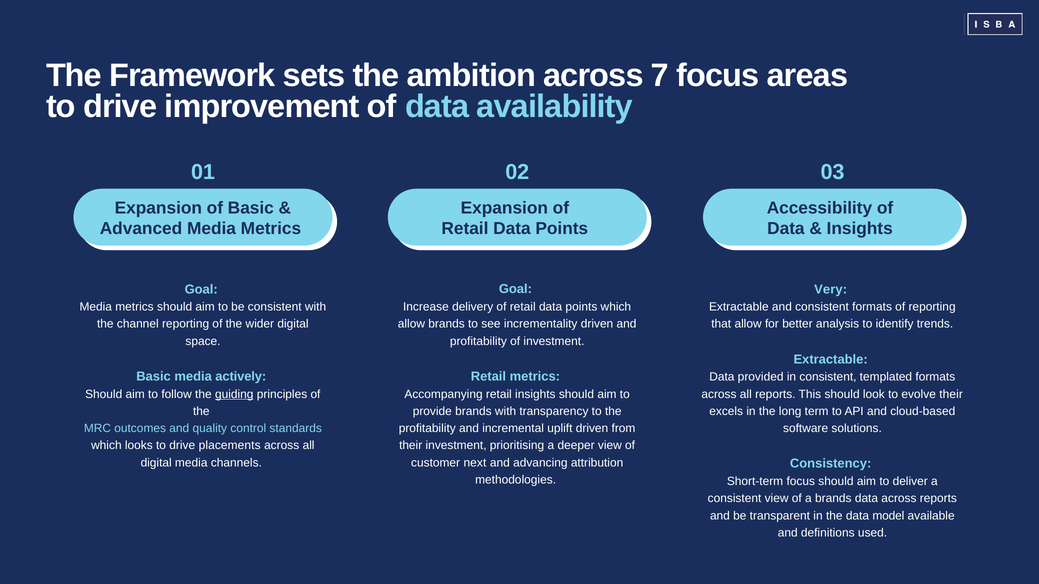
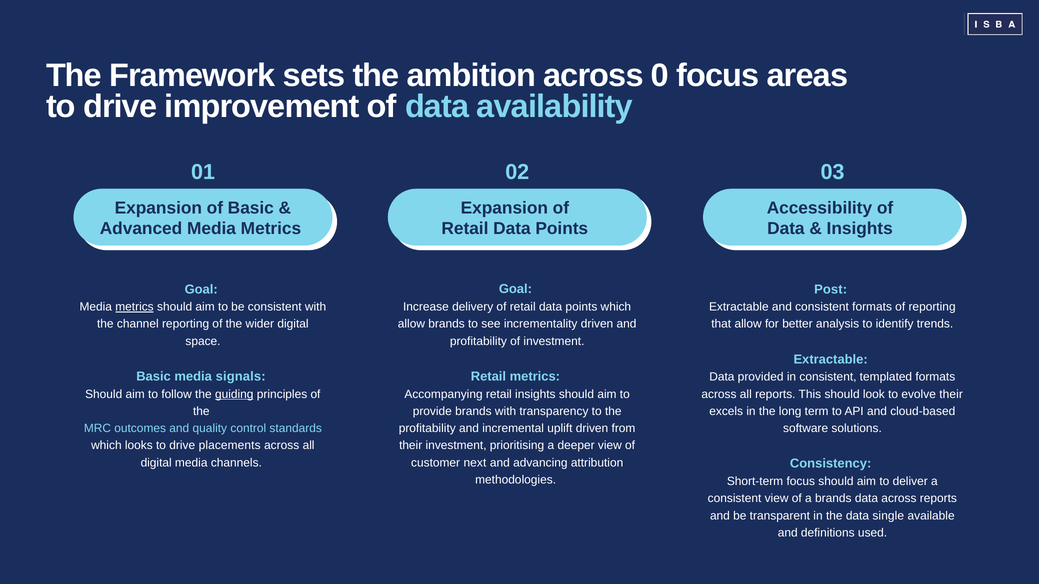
7: 7 -> 0
Very: Very -> Post
metrics at (134, 307) underline: none -> present
actively: actively -> signals
model: model -> single
